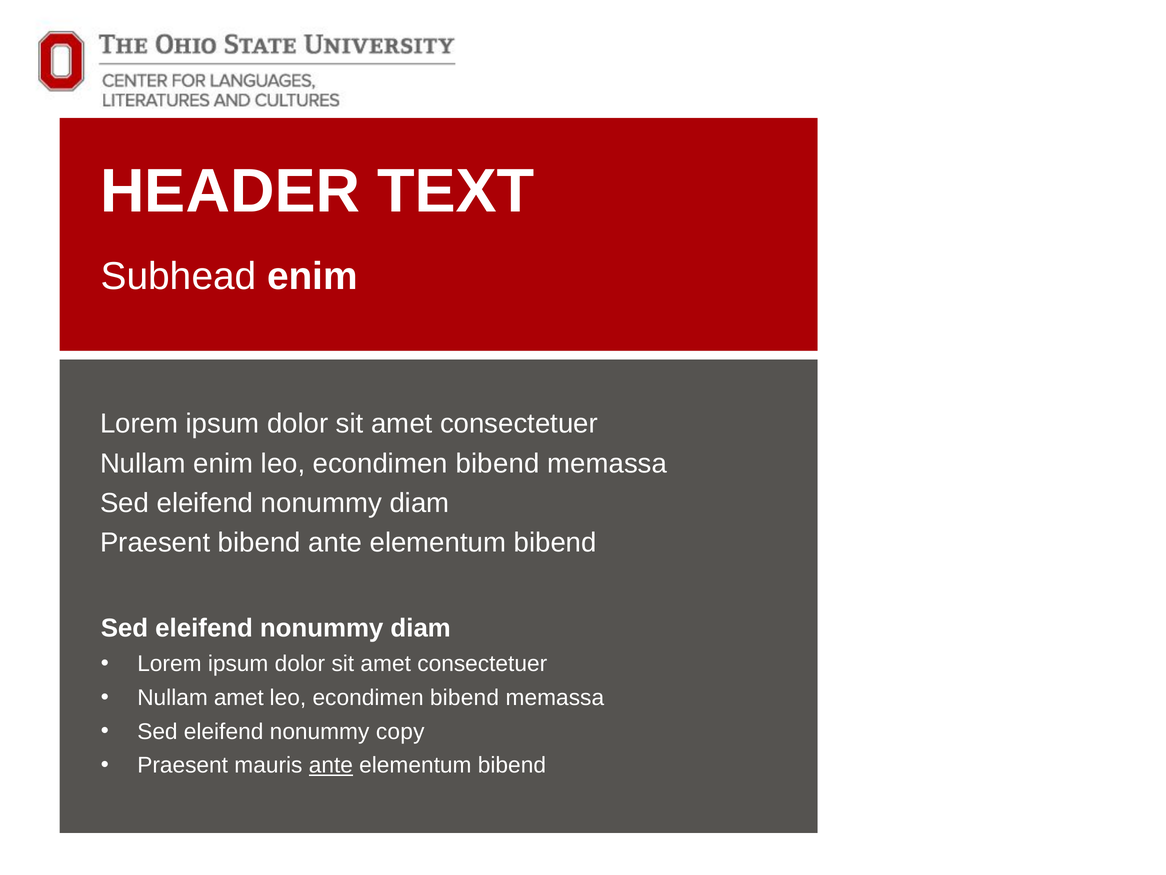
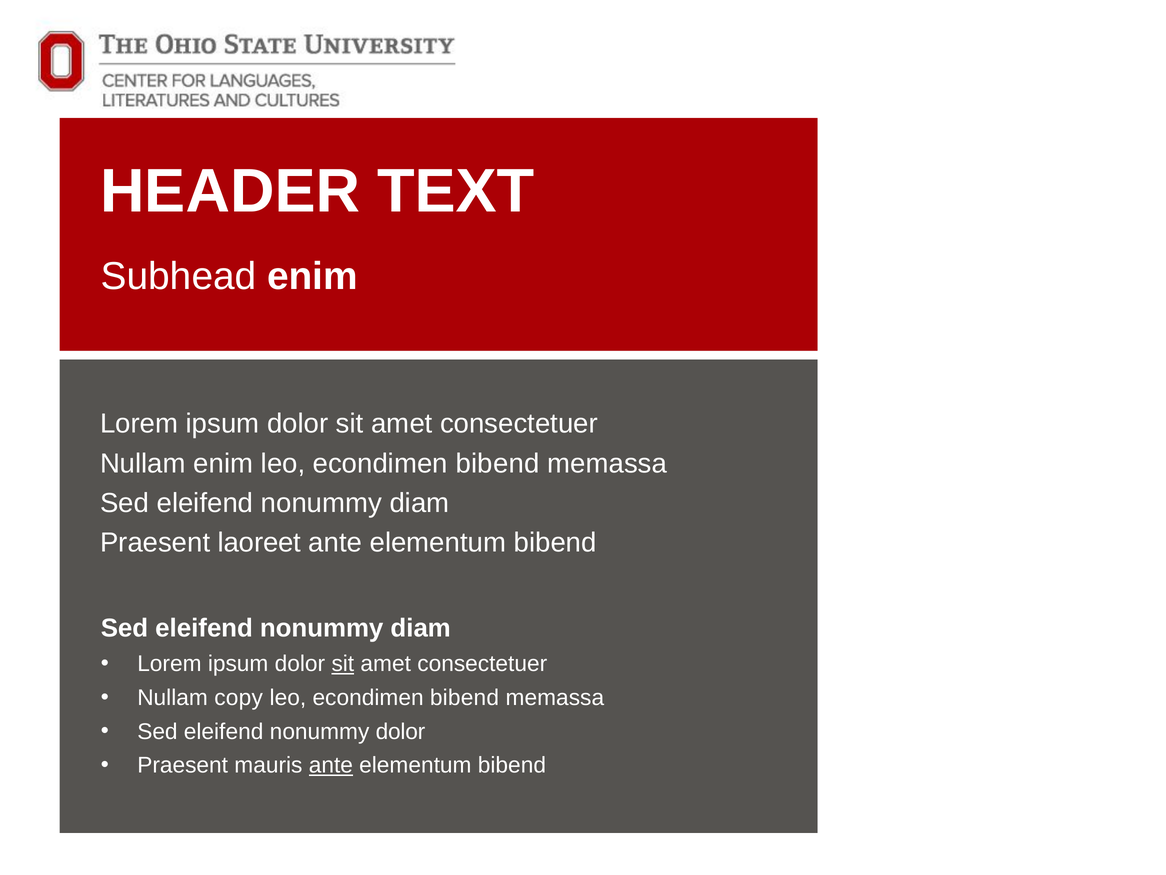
Praesent bibend: bibend -> laoreet
sit at (343, 664) underline: none -> present
Nullam amet: amet -> copy
nonummy copy: copy -> dolor
